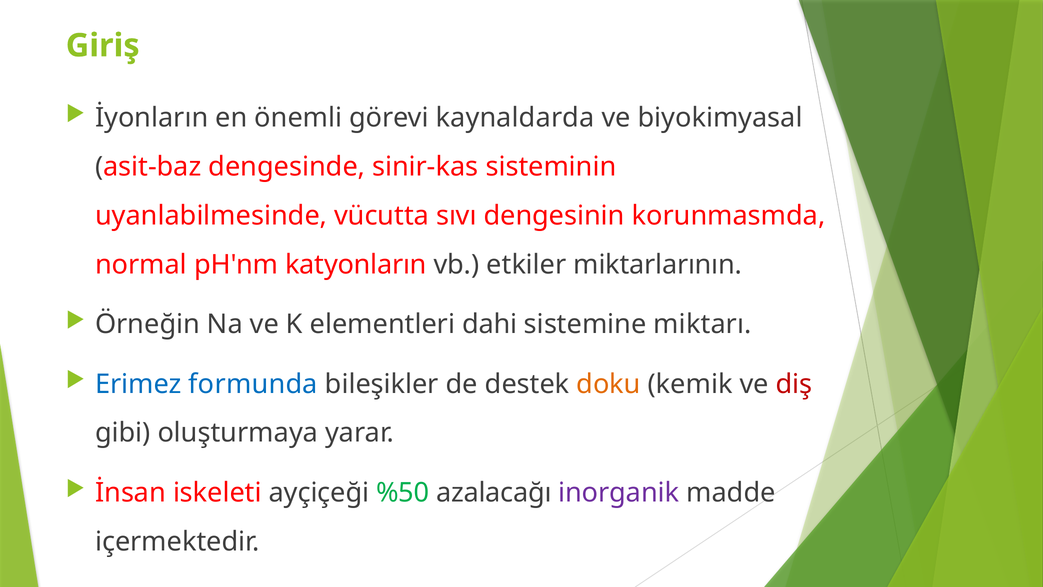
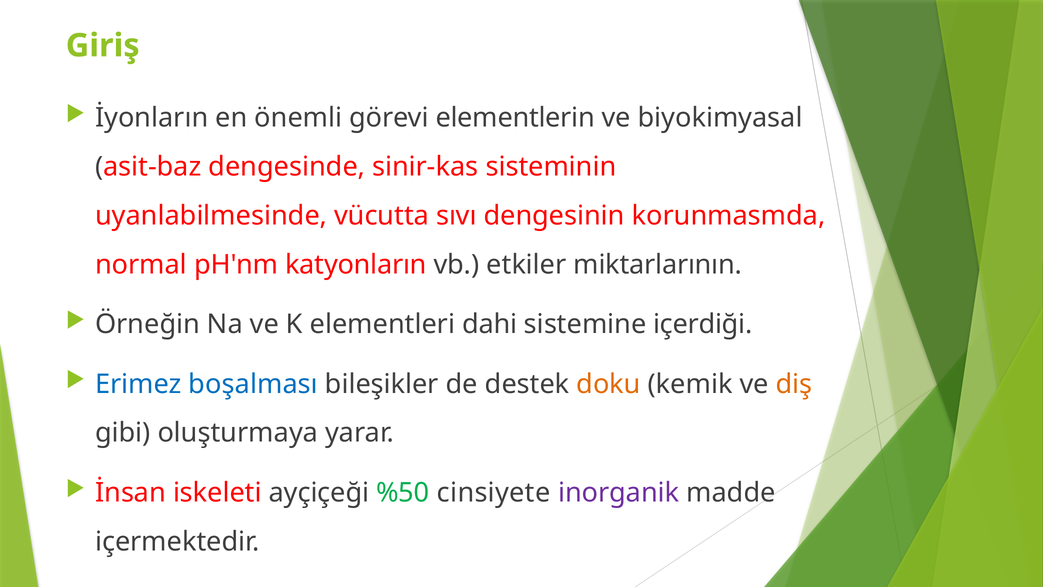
kaynaldarda: kaynaldarda -> elementlerin
miktarı: miktarı -> içerdiği
formunda: formunda -> boşalması
diş colour: red -> orange
azalacağı: azalacağı -> cinsiyete
